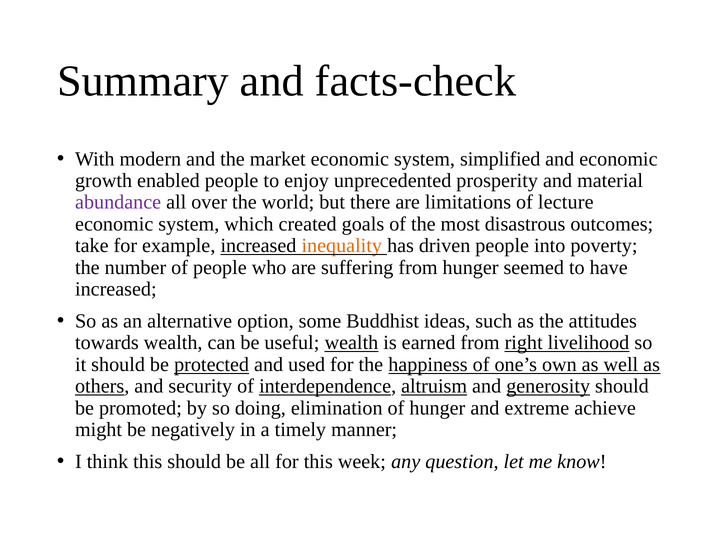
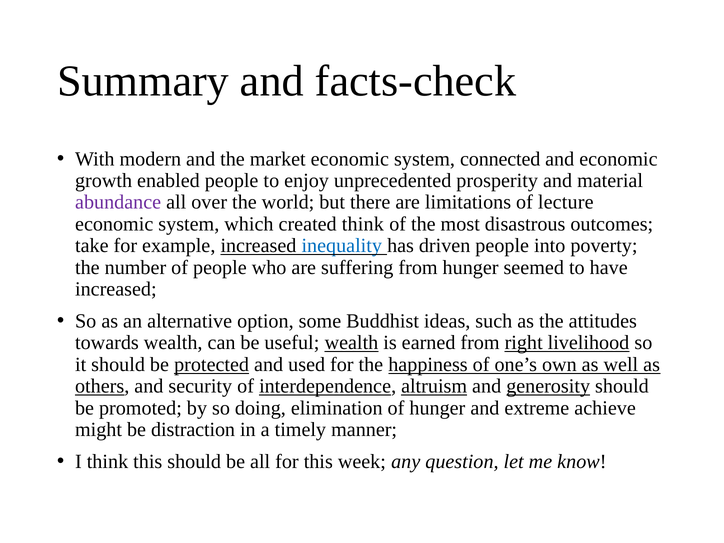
simplified: simplified -> connected
created goals: goals -> think
inequality colour: orange -> blue
negatively: negatively -> distraction
